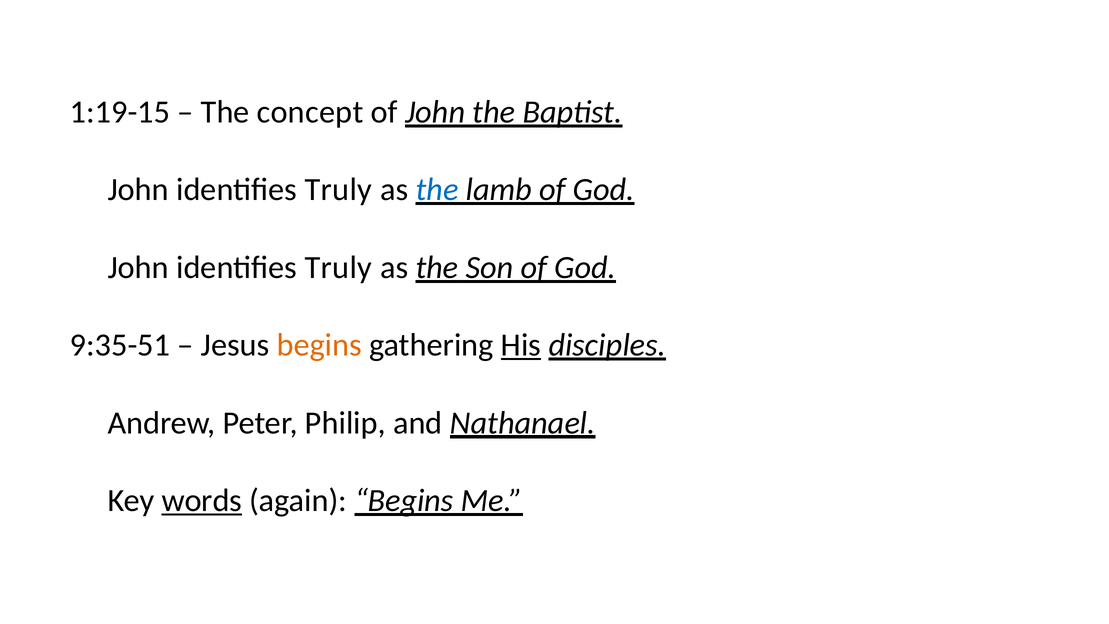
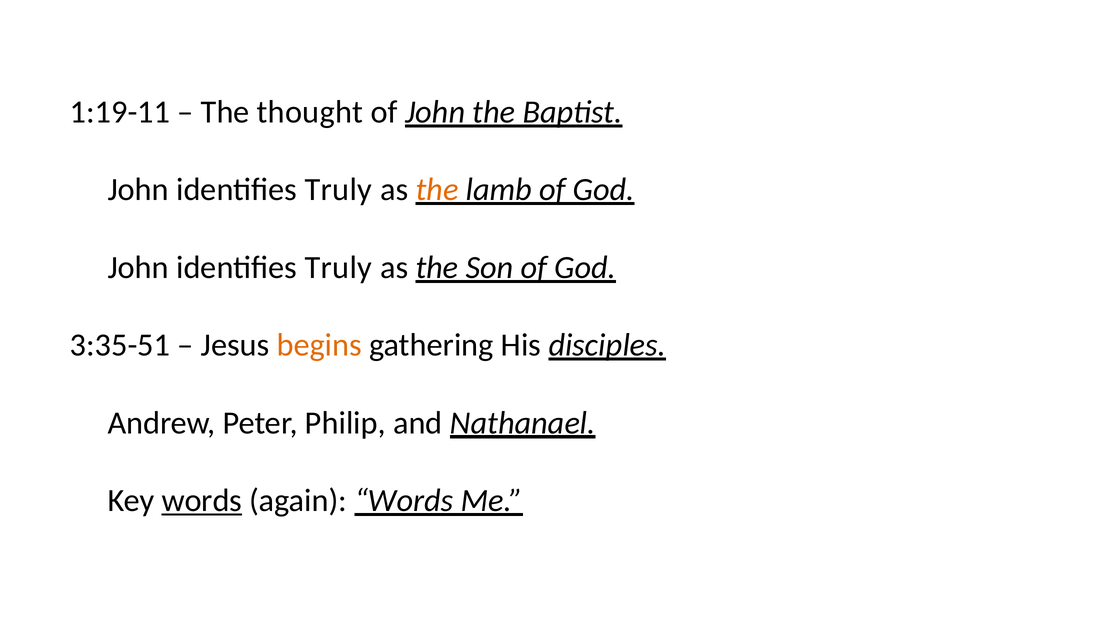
1:19-15: 1:19-15 -> 1:19-11
concept: concept -> thought
the at (437, 190) colour: blue -> orange
9:35-51: 9:35-51 -> 3:35-51
His underline: present -> none
again Begins: Begins -> Words
